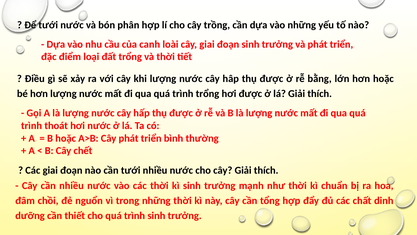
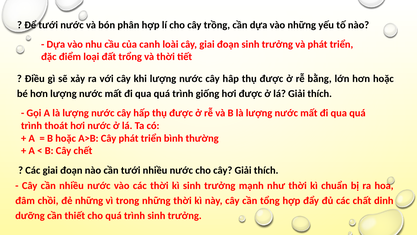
trình trổng: trổng -> giống
đẻ nguổn: nguổn -> những
